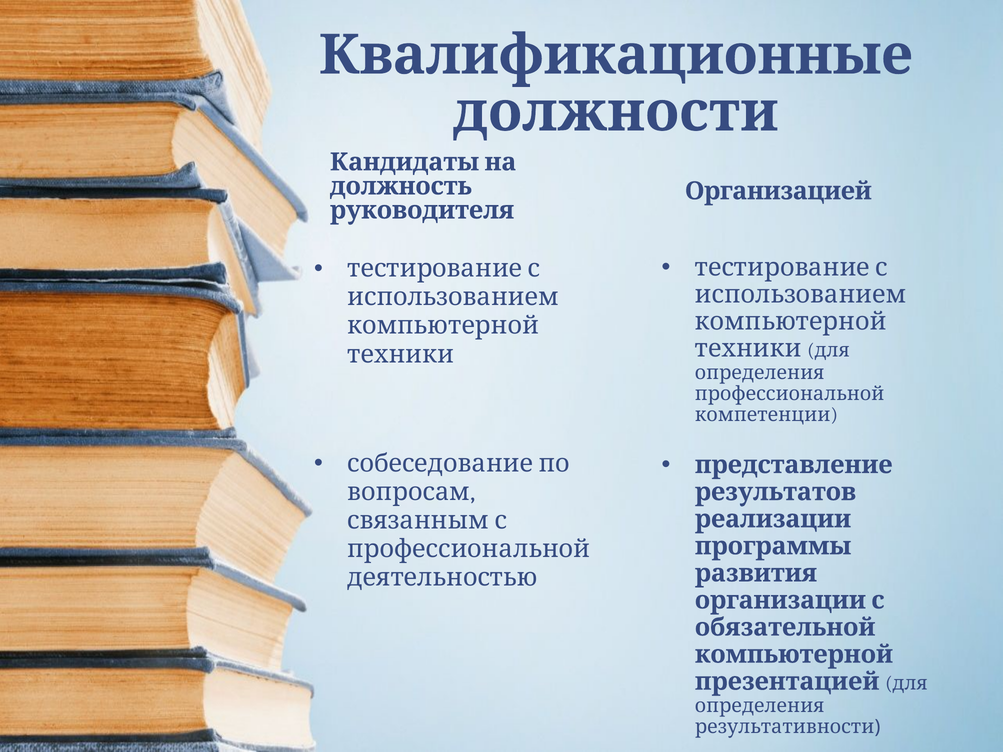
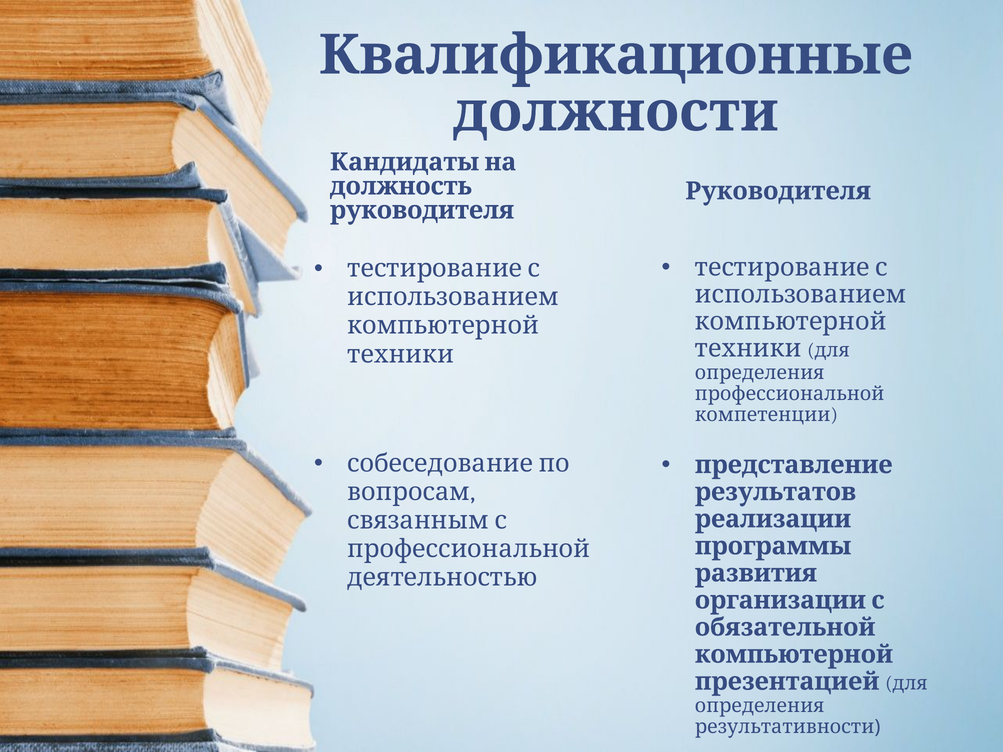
Организацией at (778, 191): Организацией -> Руководителя
